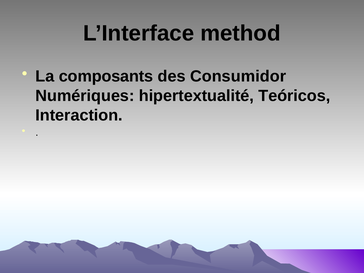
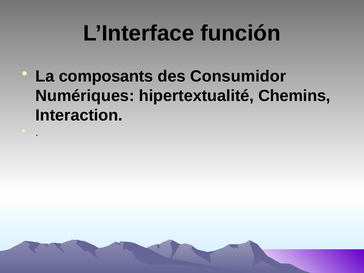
method: method -> función
Teóricos: Teóricos -> Chemins
